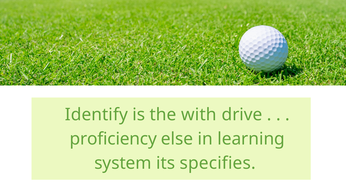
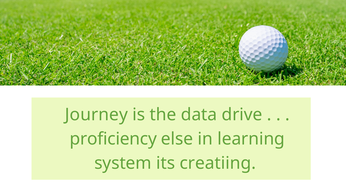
Identify: Identify -> Journey
with: with -> data
specifies: specifies -> creatiing
